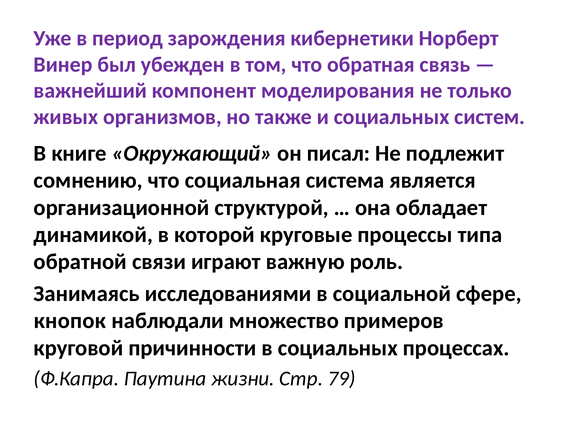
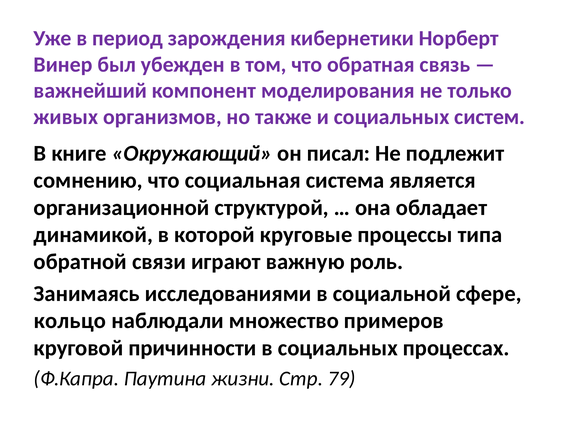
кнопок: кнопок -> кольцо
